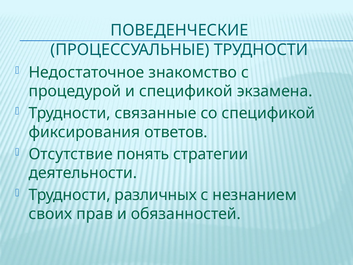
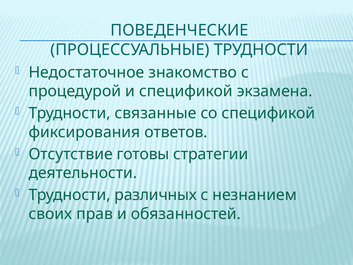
понять: понять -> готовы
